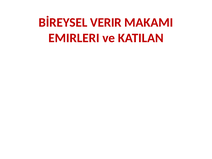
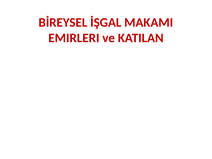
VERIR: VERIR -> İŞGAL
